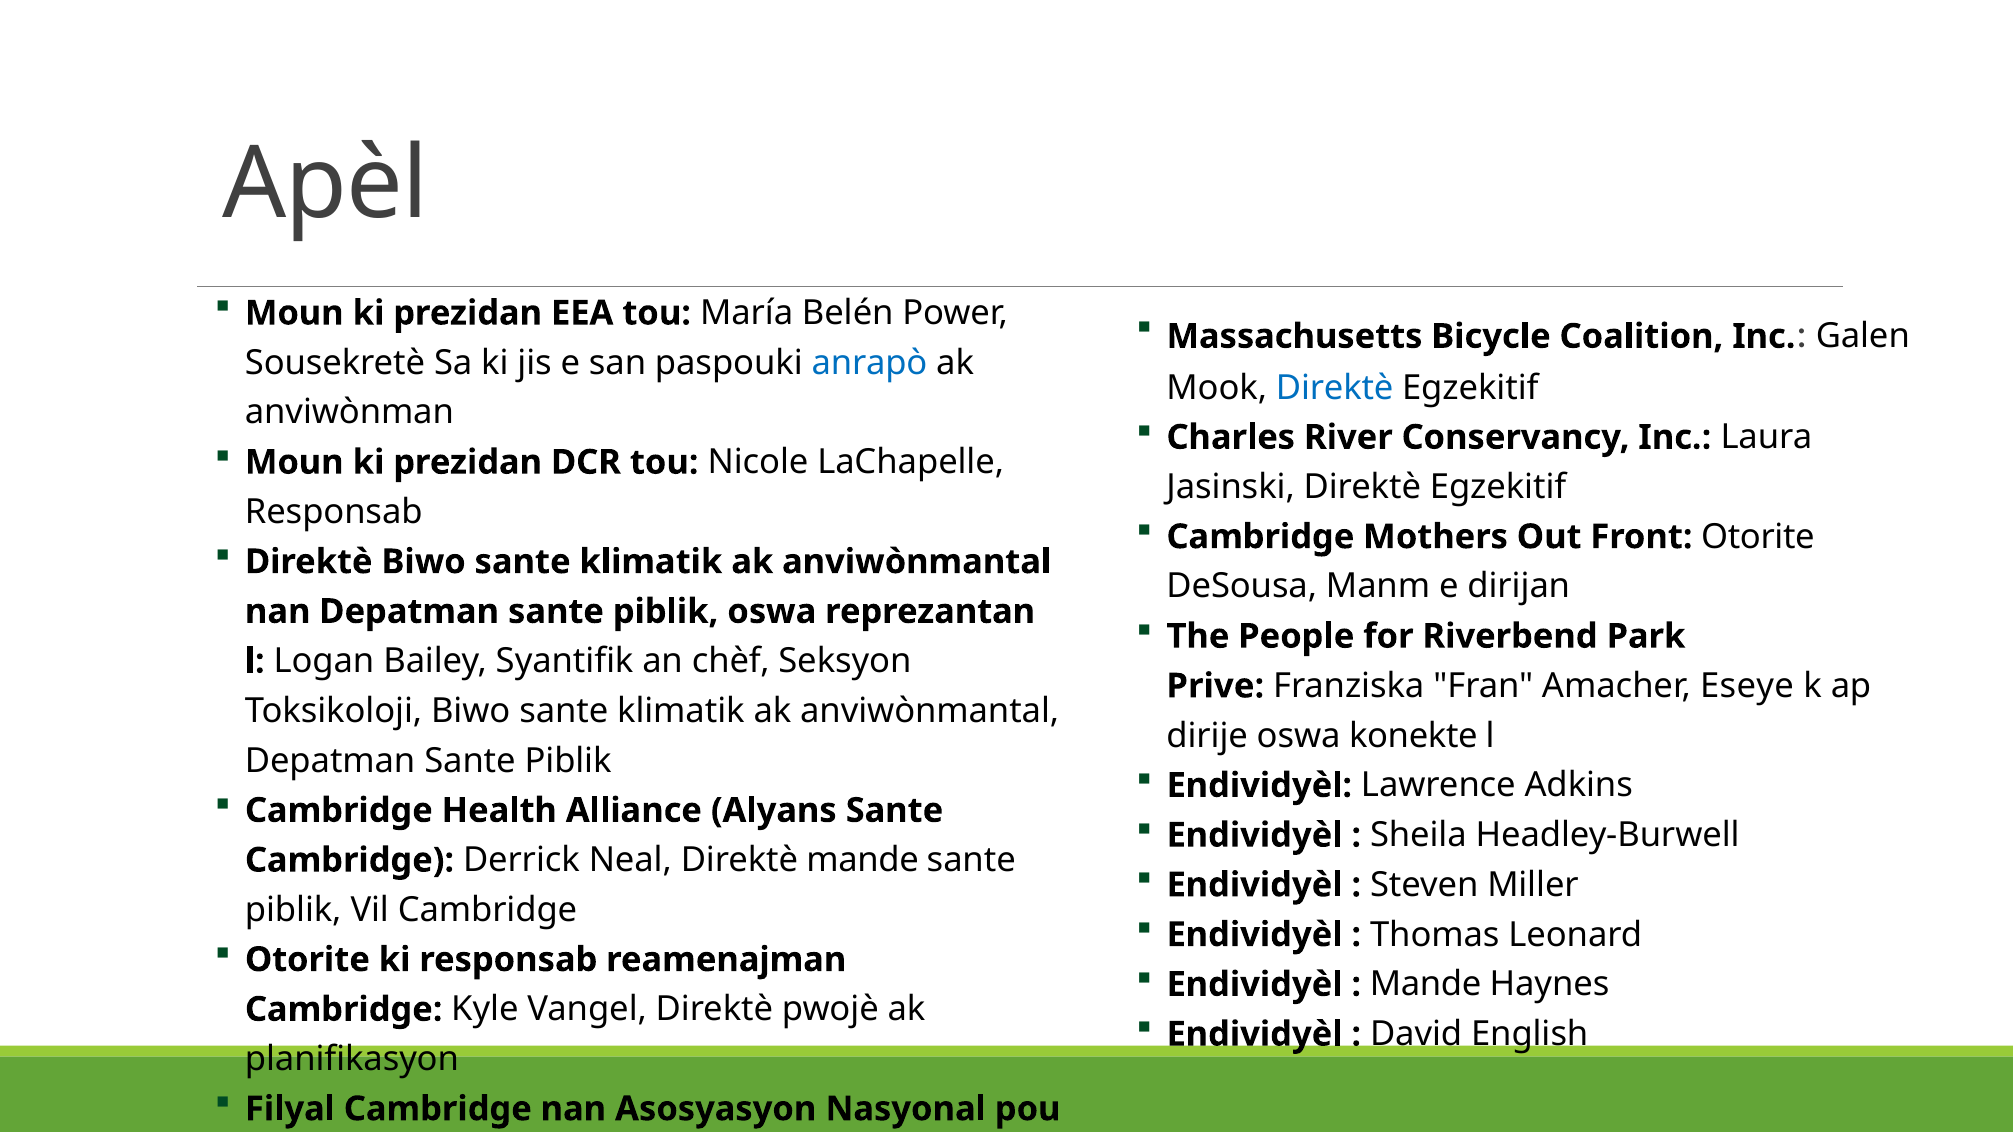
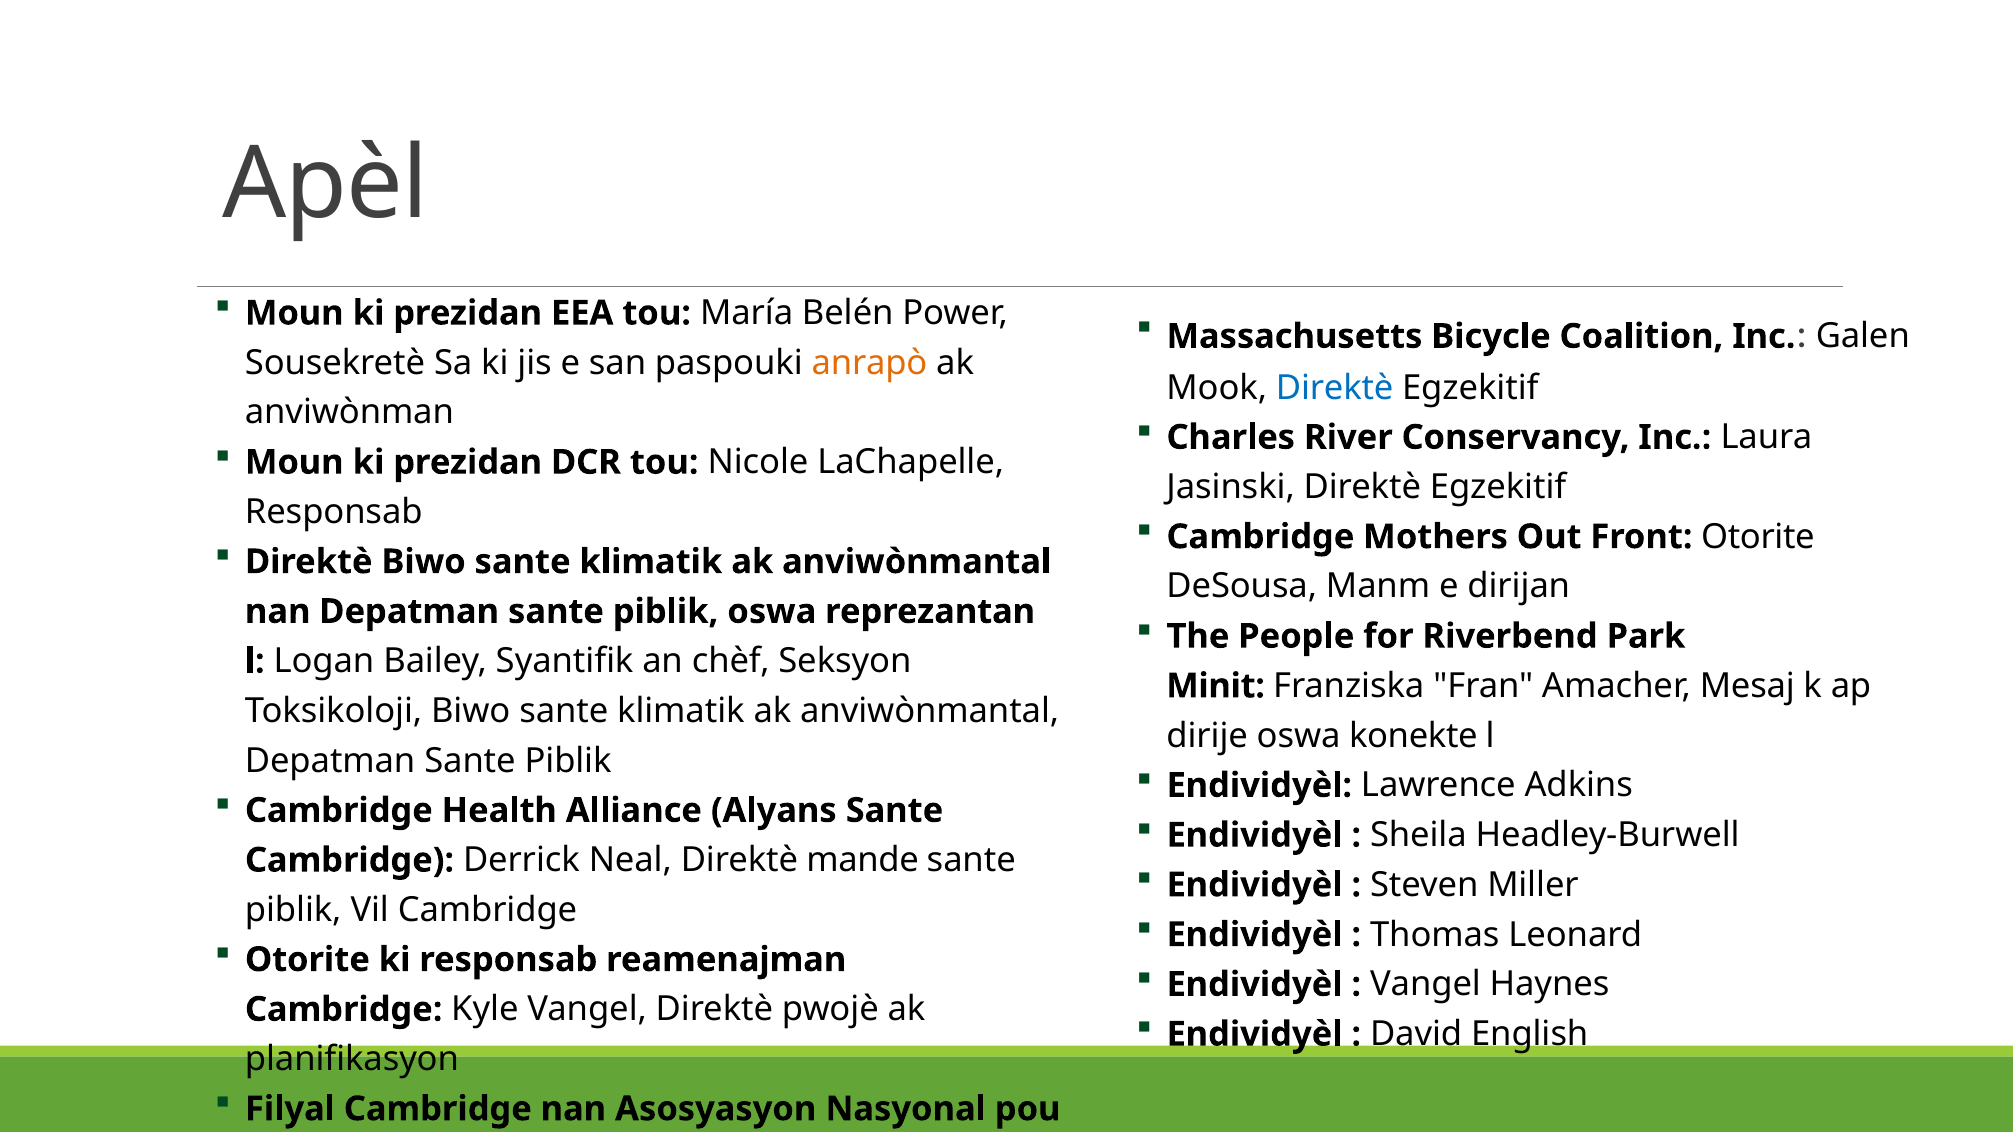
anrapò colour: blue -> orange
Prive: Prive -> Minit
Eseye: Eseye -> Mesaj
Mande at (1426, 985): Mande -> Vangel
